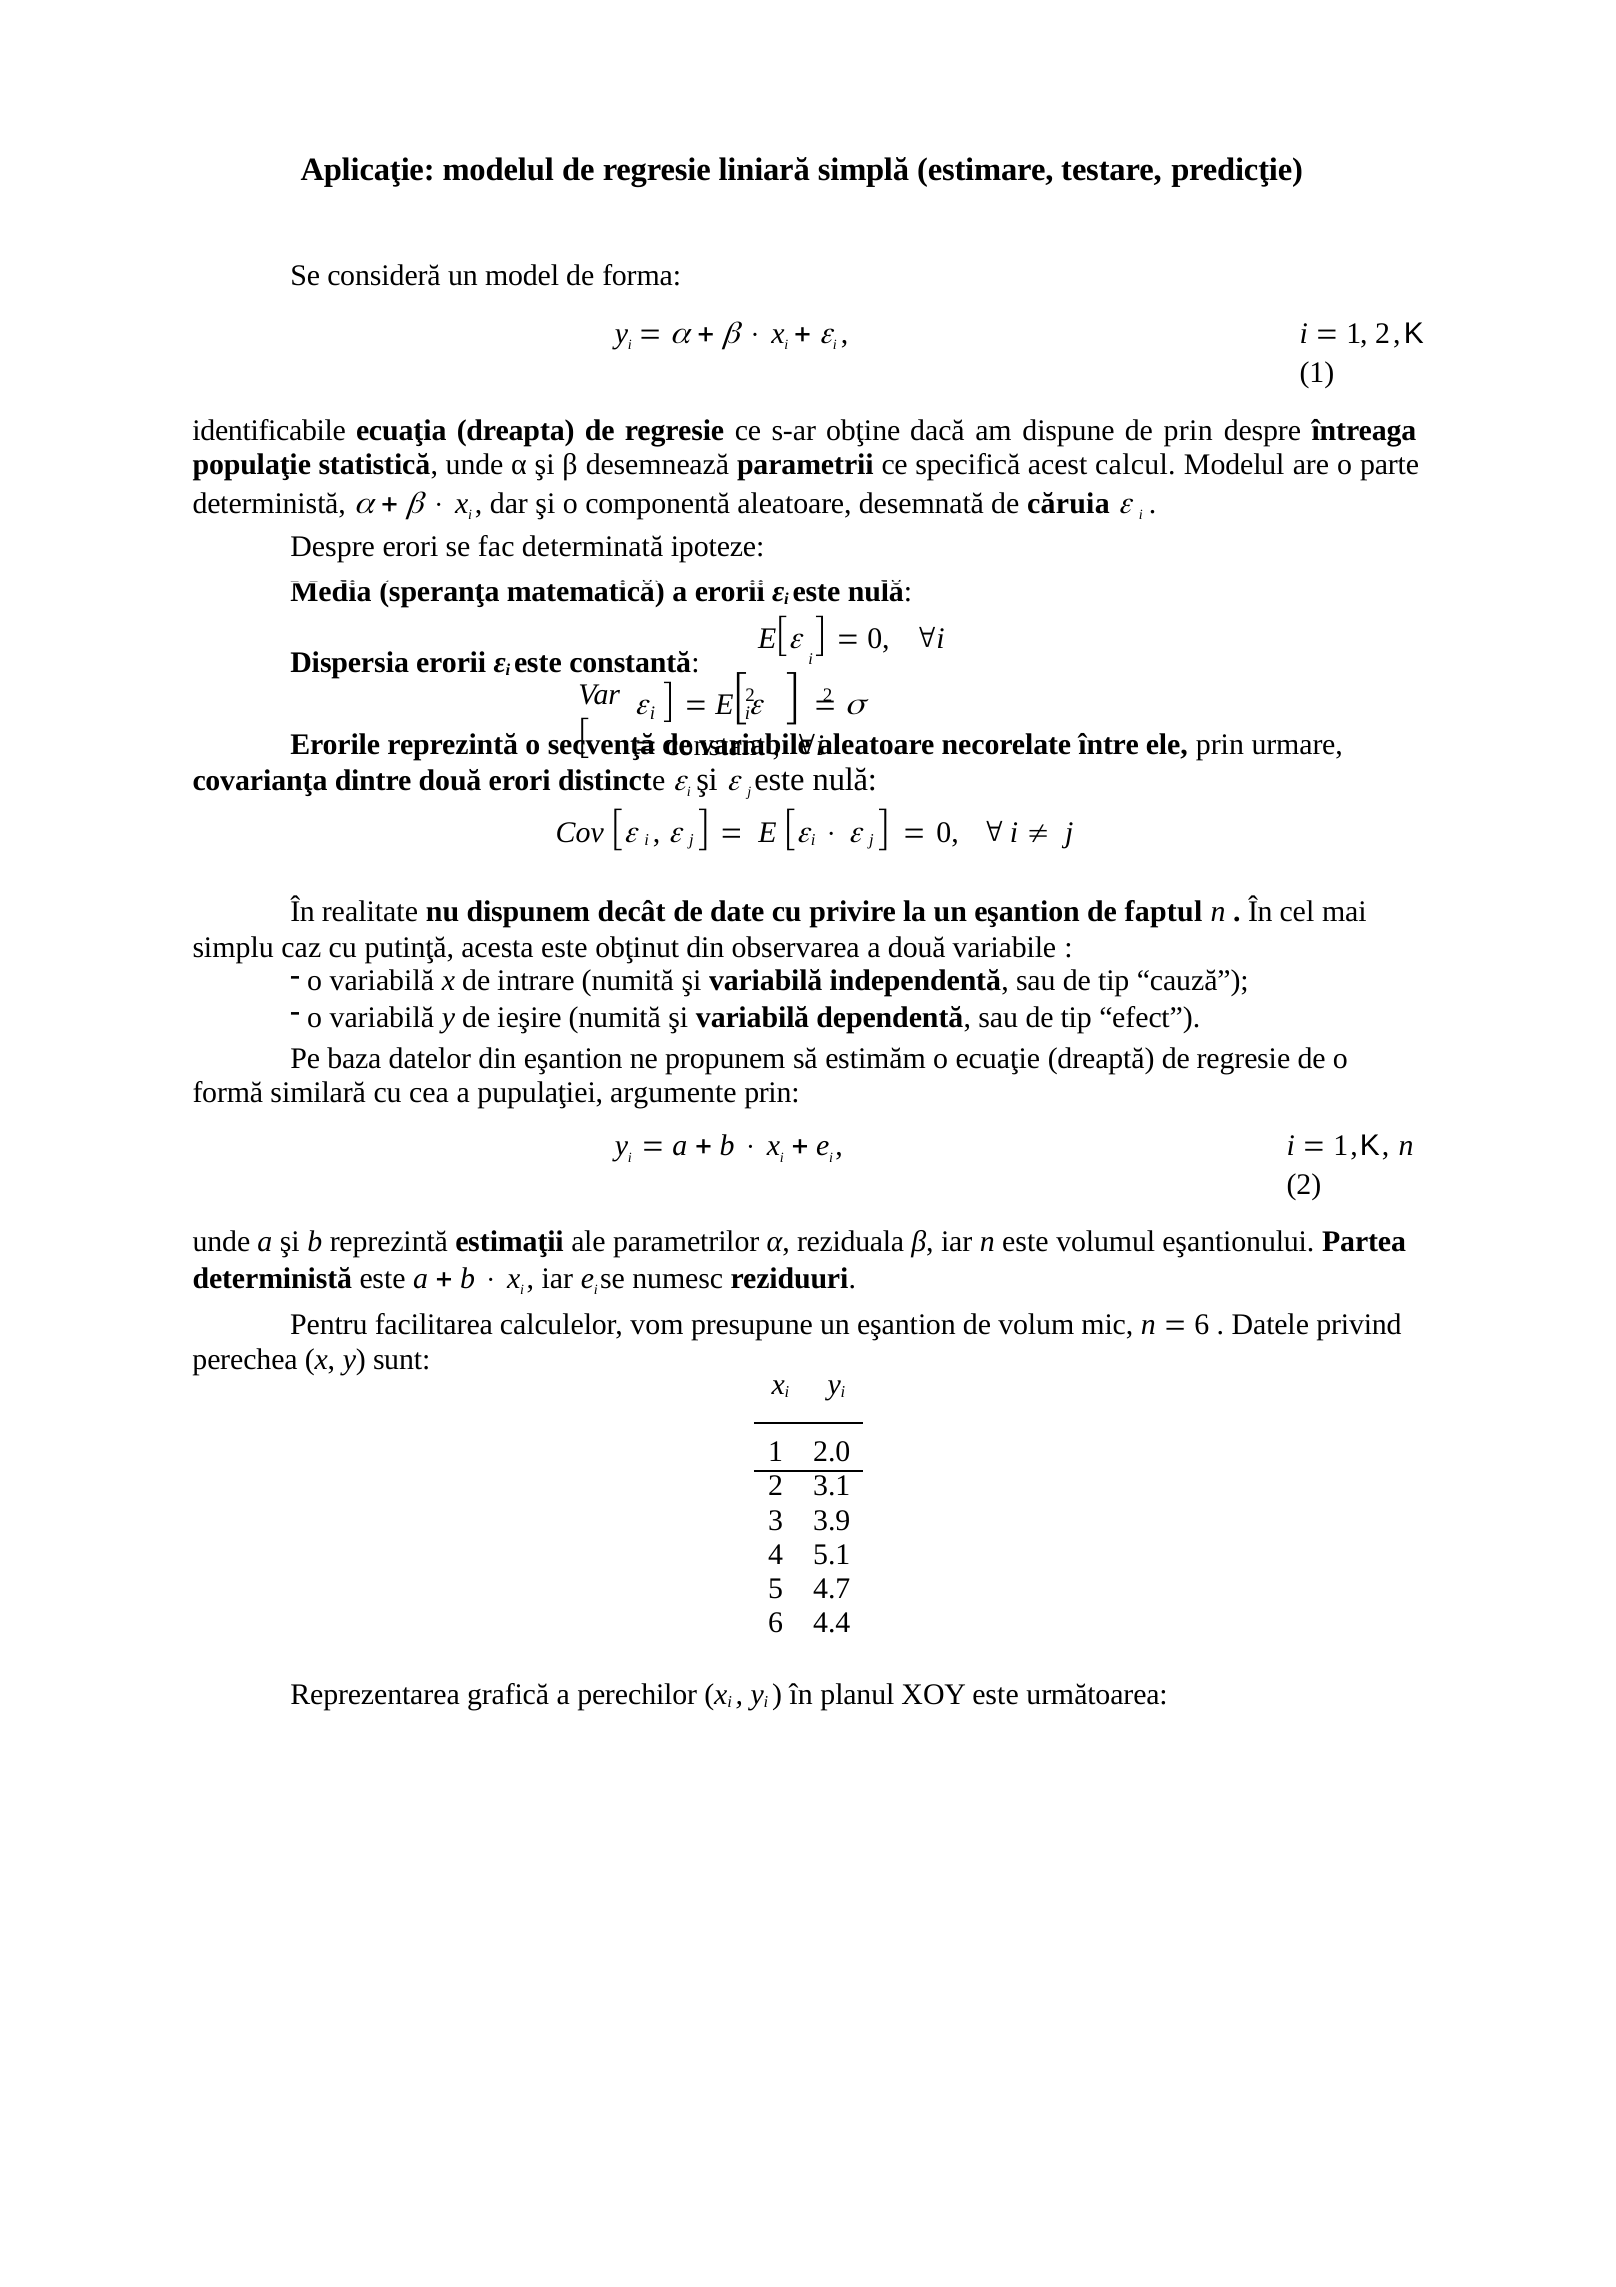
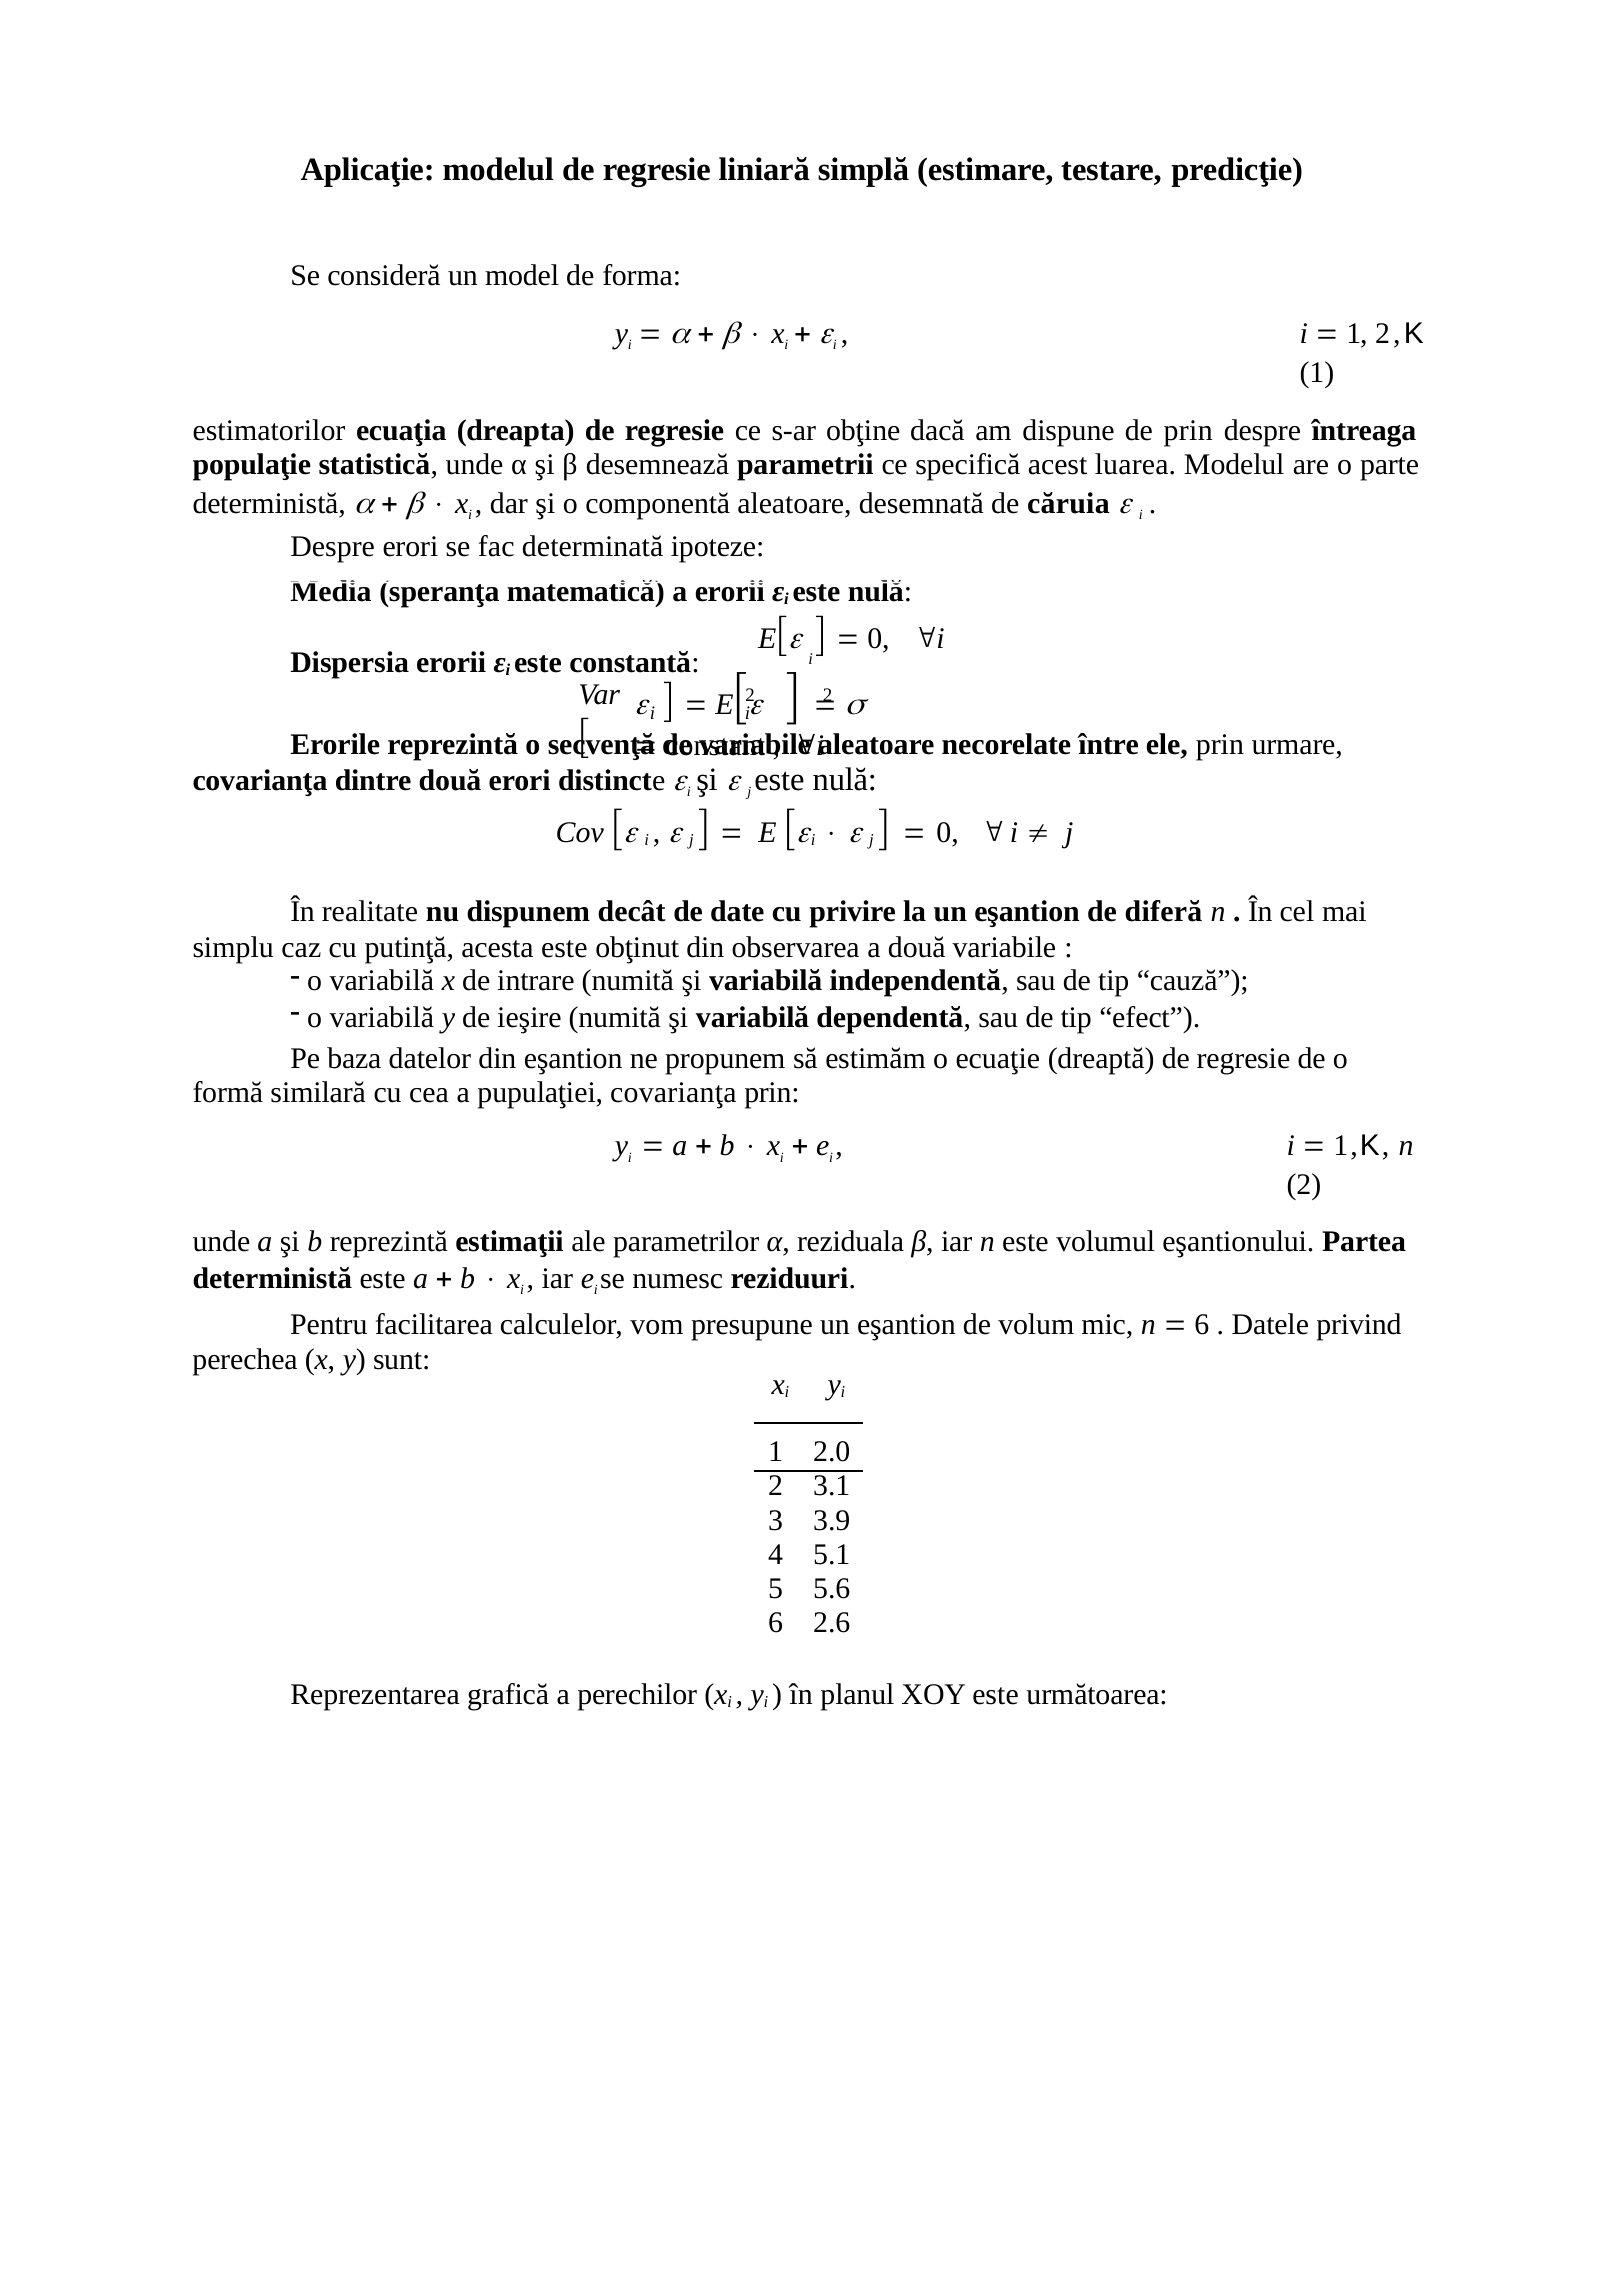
identificabile: identificabile -> estimatorilor
calcul: calcul -> luarea
faptul: faptul -> diferă
pupulaţiei argumente: argumente -> covarianţa
4.7: 4.7 -> 5.6
4.4: 4.4 -> 2.6
